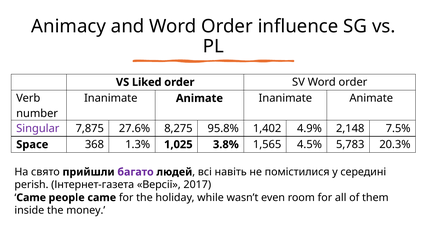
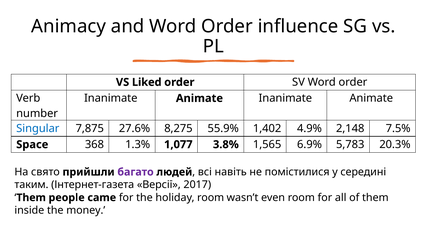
Singular colour: purple -> blue
95.8%: 95.8% -> 55.9%
1,025: 1,025 -> 1,077
4.5%: 4.5% -> 6.9%
perish: perish -> таким
Came at (31, 198): Came -> Them
holiday while: while -> room
